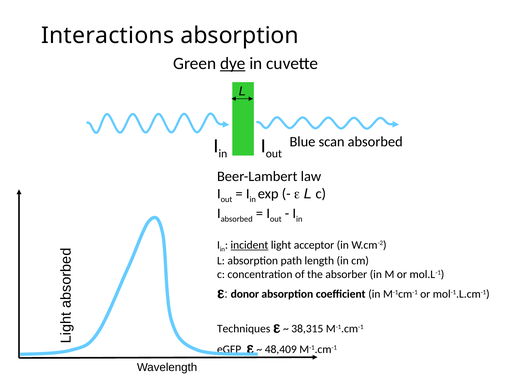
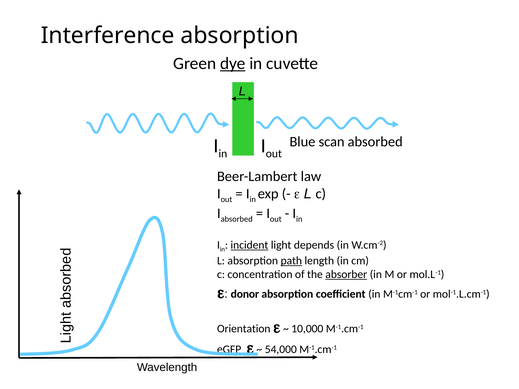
Interactions: Interactions -> Interference
acceptor: acceptor -> depends
path underline: none -> present
absorber underline: none -> present
Techniques: Techniques -> Orientation
38,315: 38,315 -> 10,000
48,409: 48,409 -> 54,000
